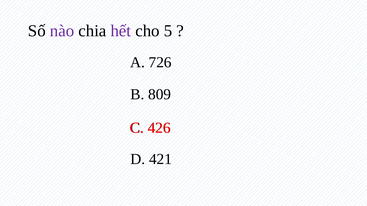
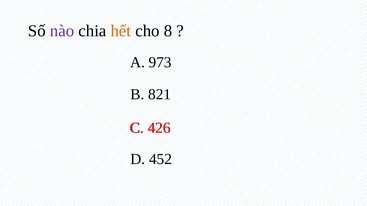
hết colour: purple -> orange
5: 5 -> 8
726: 726 -> 973
809: 809 -> 821
421: 421 -> 452
